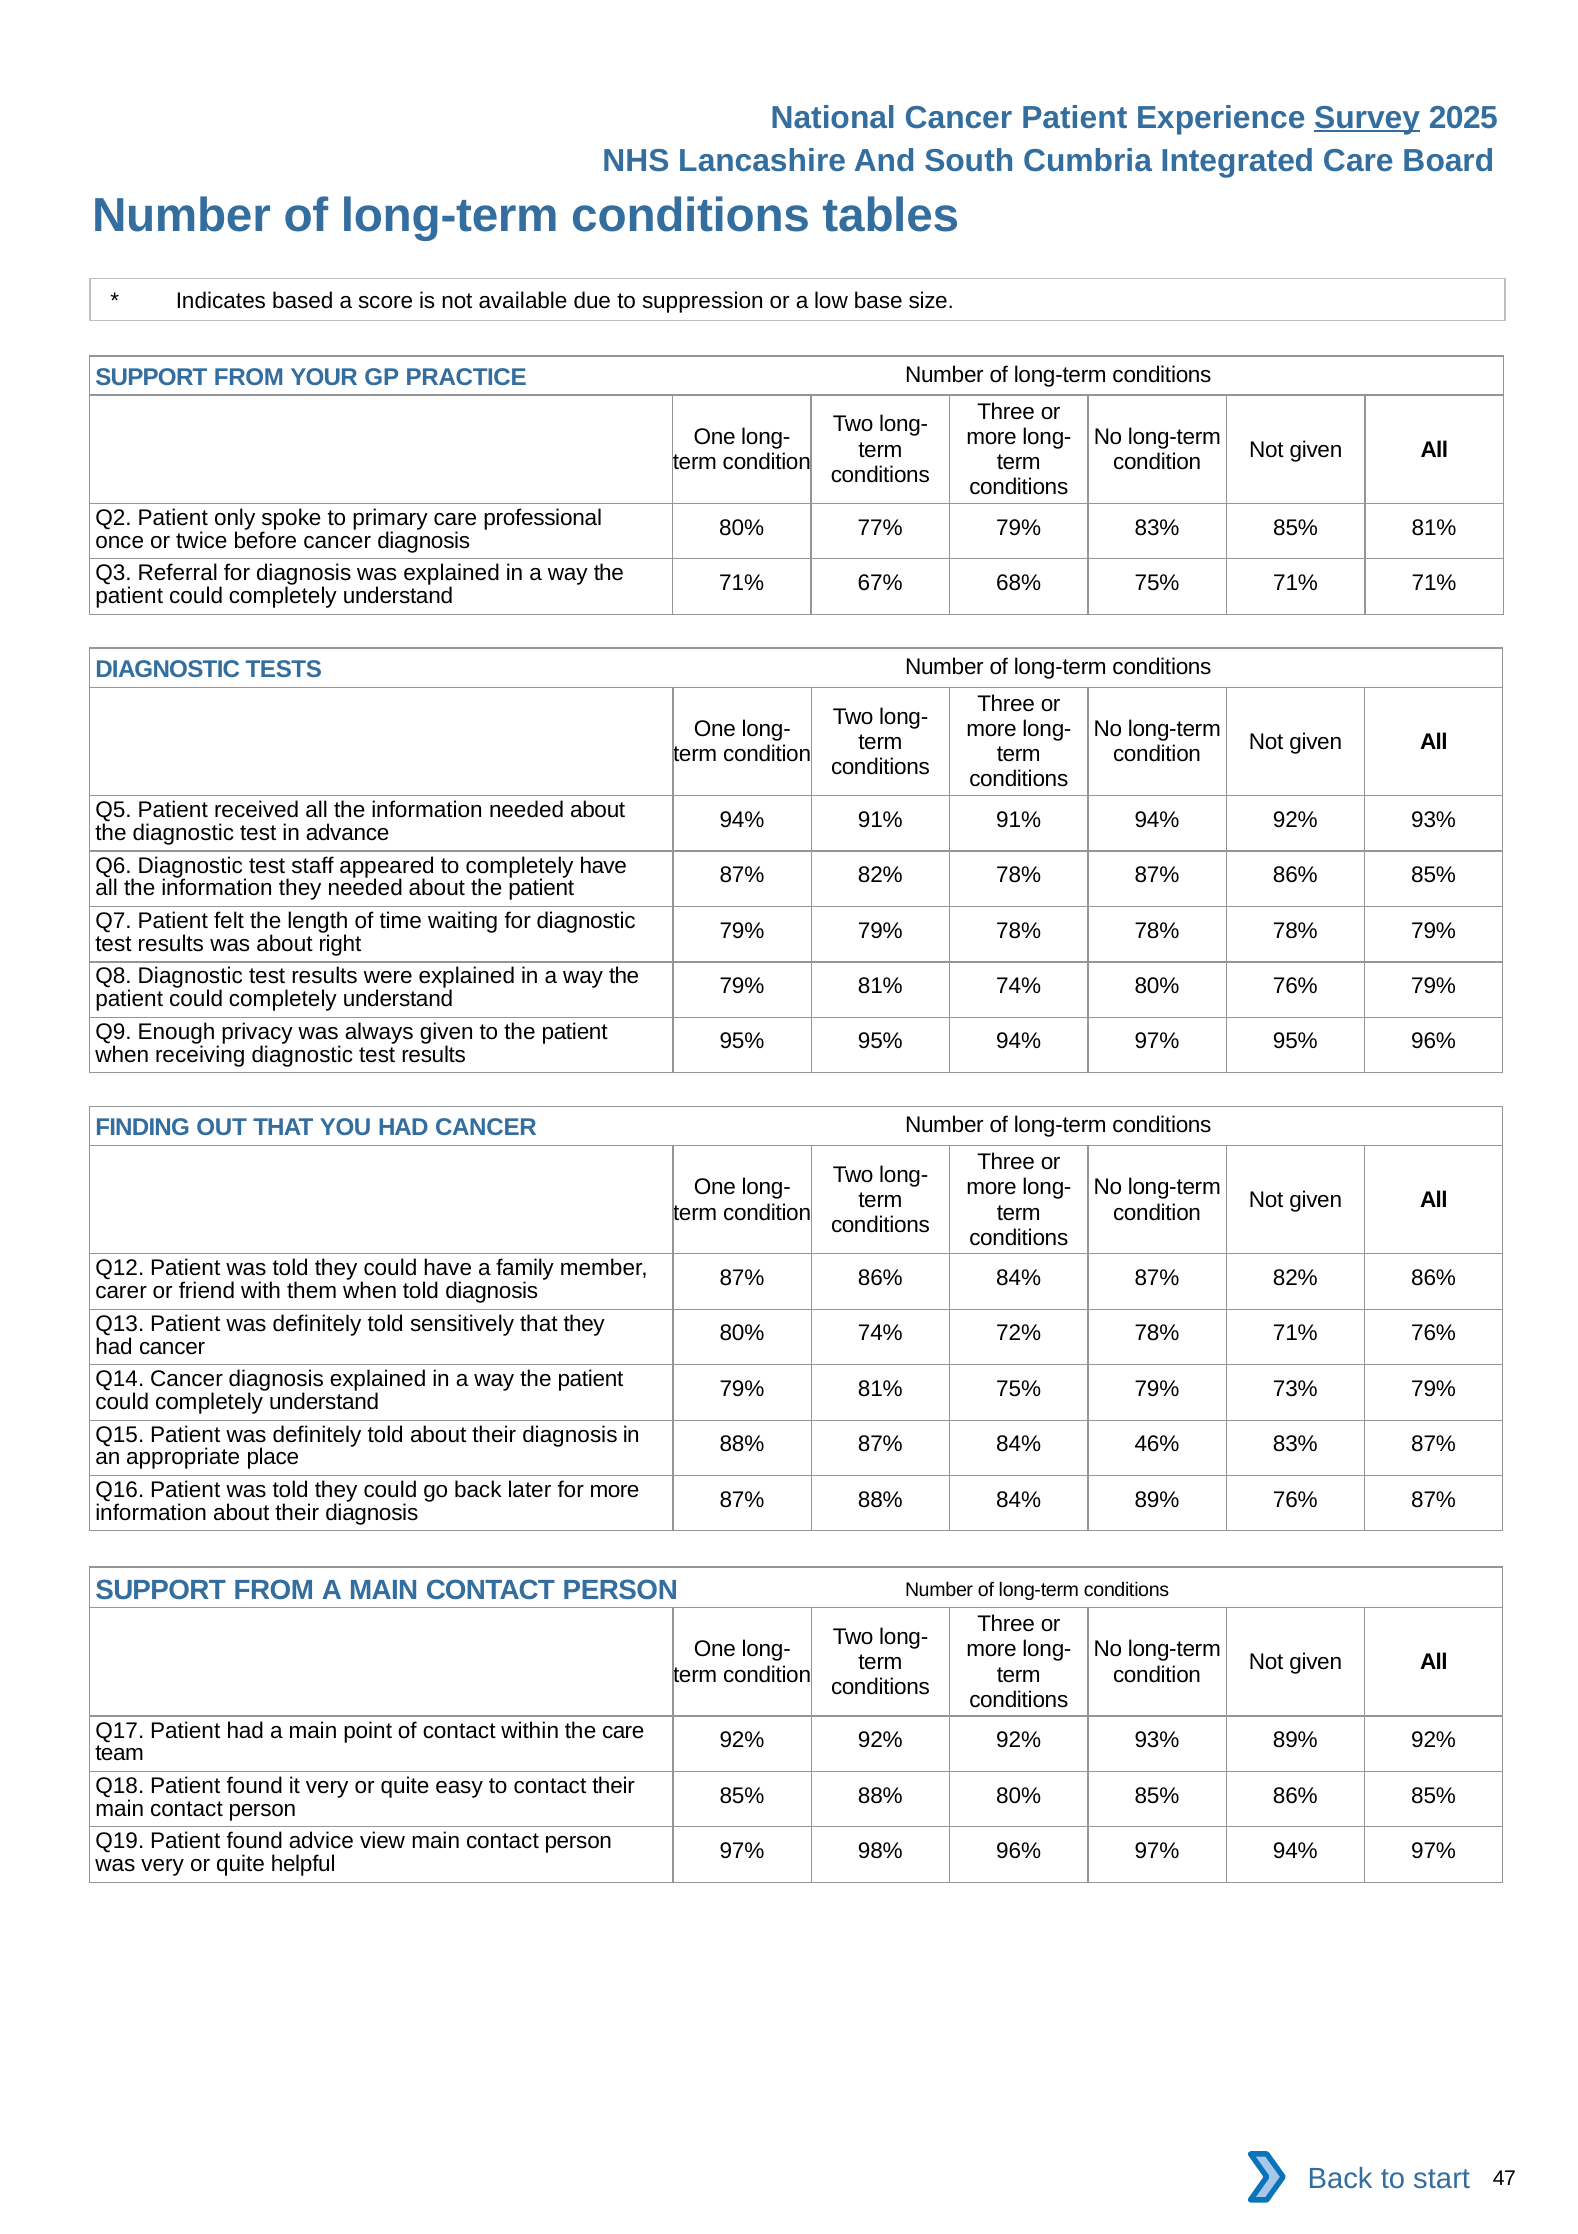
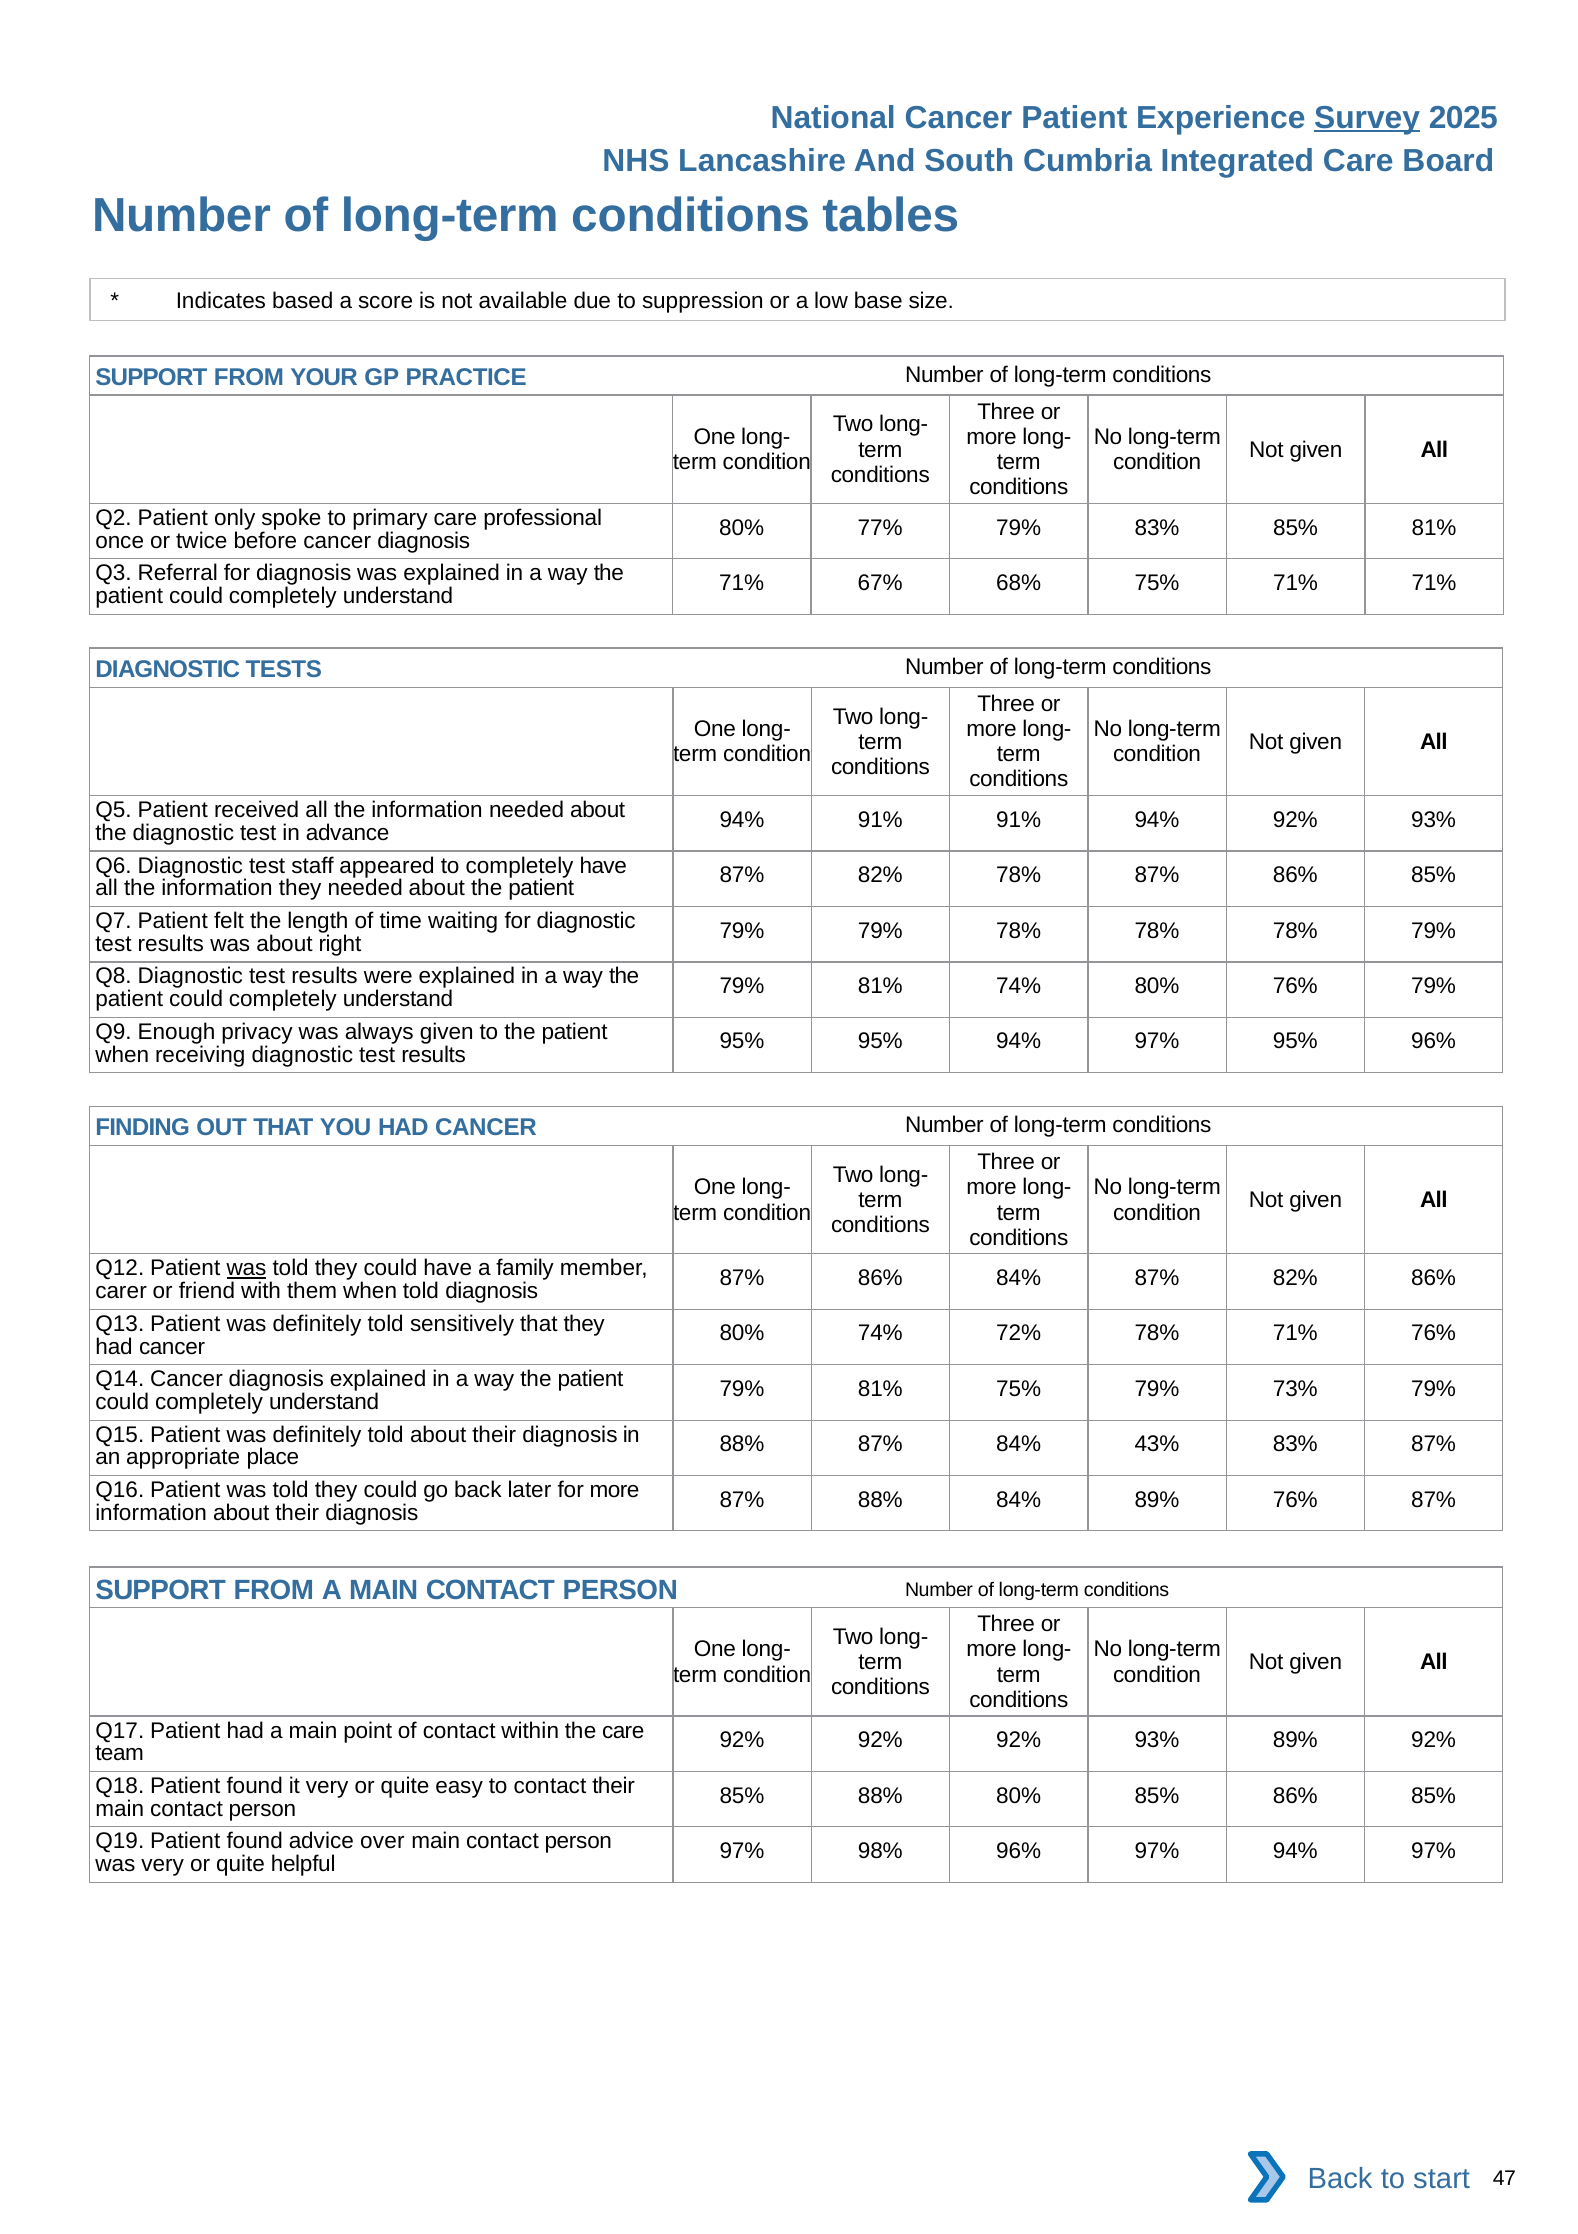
was at (247, 1268) underline: none -> present
46%: 46% -> 43%
view: view -> over
